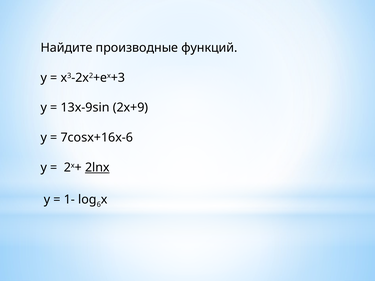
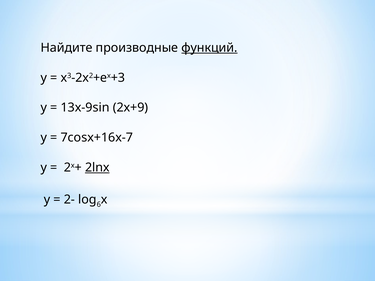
функций underline: none -> present
7cosx+16x-6: 7cosx+16x-6 -> 7cosx+16x-7
1-: 1- -> 2-
